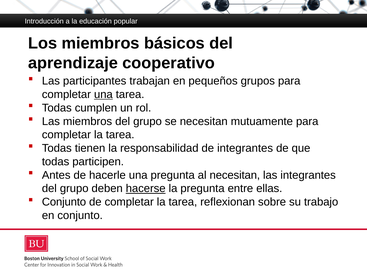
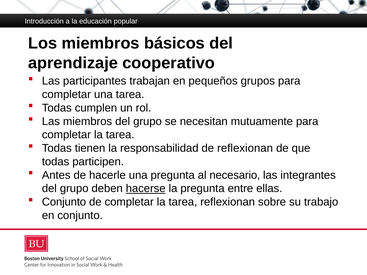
una at (103, 95) underline: present -> none
de integrantes: integrantes -> reflexionan
al necesitan: necesitan -> necesario
